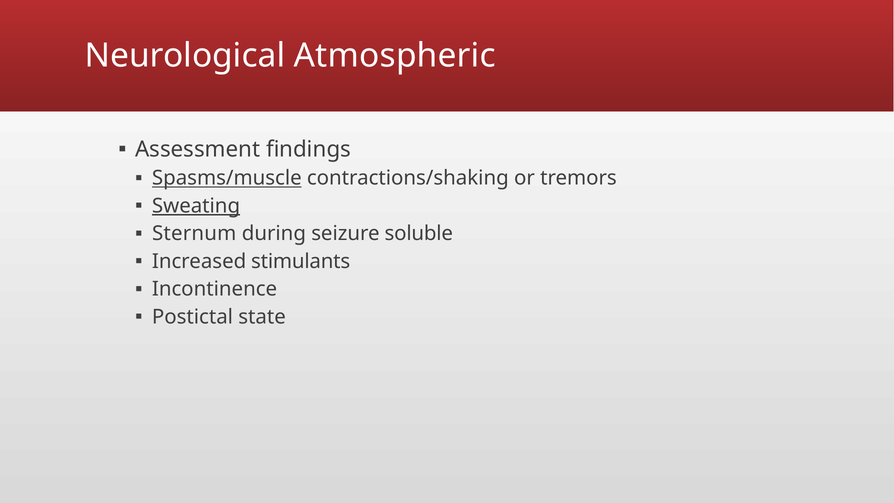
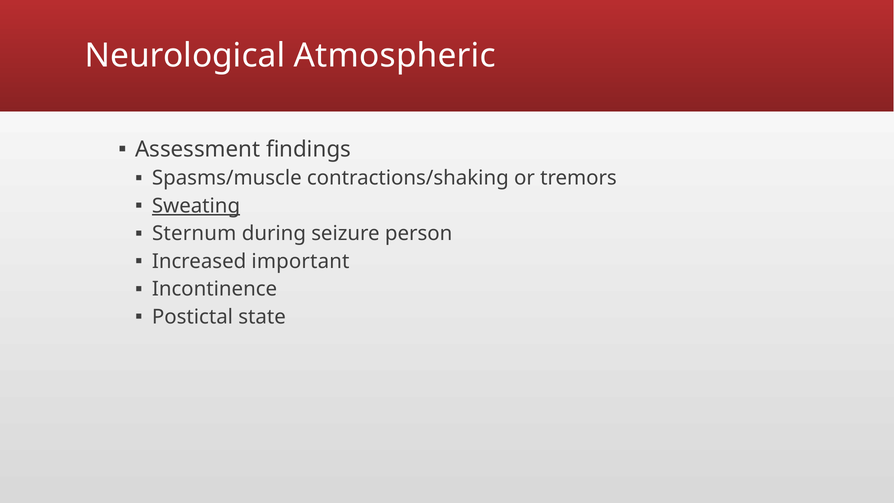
Spasms/muscle underline: present -> none
soluble: soluble -> person
stimulants: stimulants -> important
